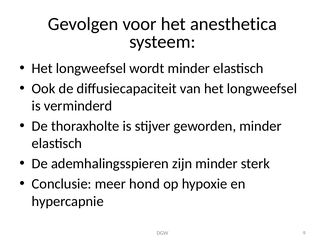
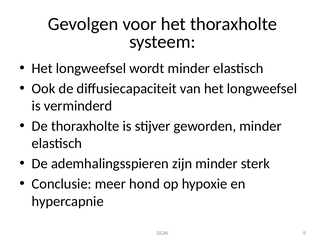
het anesthetica: anesthetica -> thoraxholte
